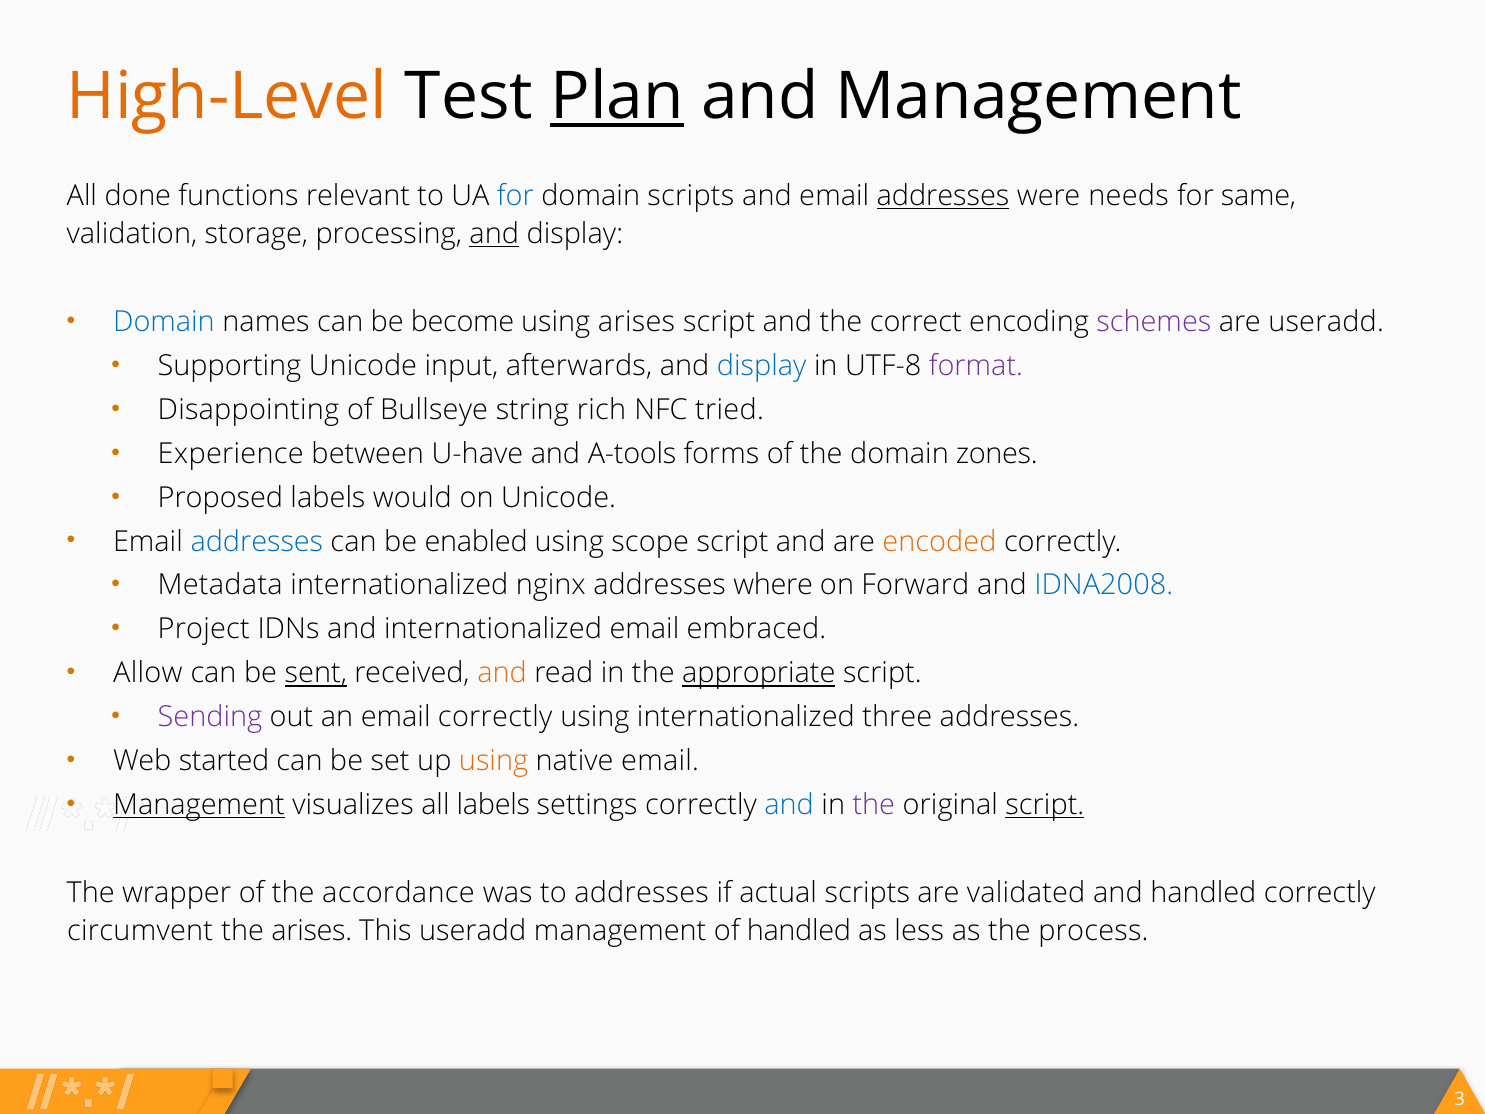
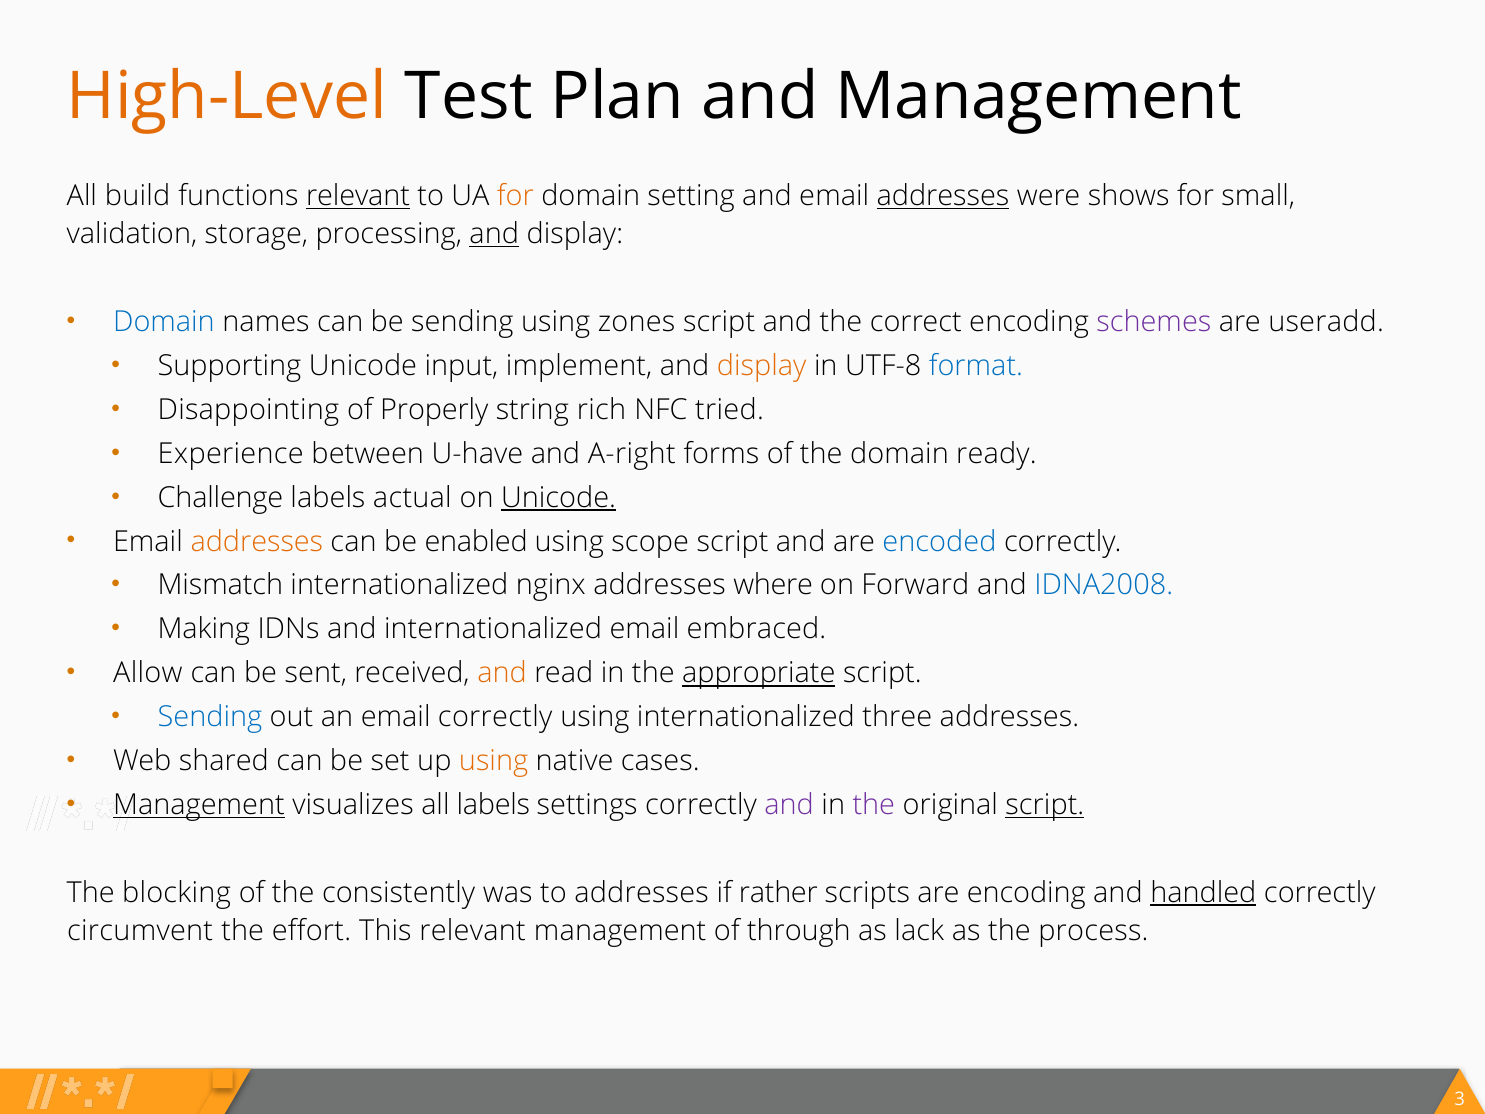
Plan underline: present -> none
done: done -> build
relevant at (358, 196) underline: none -> present
for at (515, 196) colour: blue -> orange
domain scripts: scripts -> setting
needs: needs -> shows
same: same -> small
be become: become -> sending
using arises: arises -> zones
afterwards: afterwards -> implement
display at (762, 366) colour: blue -> orange
format colour: purple -> blue
Bullseye: Bullseye -> Properly
A-tools: A-tools -> A-right
zones: zones -> ready
Proposed: Proposed -> Challenge
would: would -> actual
Unicode at (559, 497) underline: none -> present
addresses at (257, 541) colour: blue -> orange
encoded colour: orange -> blue
Metadata: Metadata -> Mismatch
Project: Project -> Making
sent underline: present -> none
Sending at (210, 717) colour: purple -> blue
started: started -> shared
native email: email -> cases
and at (789, 805) colour: blue -> purple
wrapper: wrapper -> blocking
accordance: accordance -> consistently
actual: actual -> rather
are validated: validated -> encoding
handled at (1203, 893) underline: none -> present
the arises: arises -> effort
This useradd: useradd -> relevant
of handled: handled -> through
less: less -> lack
